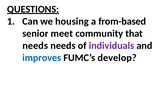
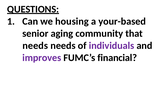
from-based: from-based -> your-based
meet: meet -> aging
improves colour: blue -> purple
develop: develop -> financial
